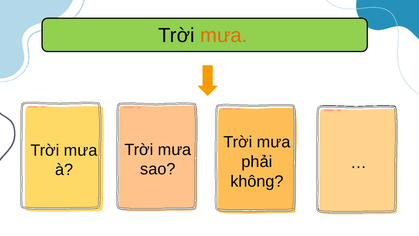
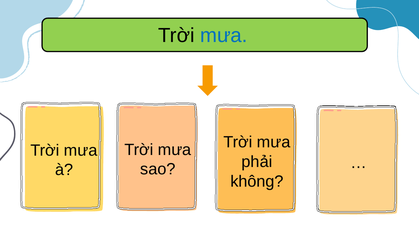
mưa at (224, 35) colour: orange -> blue
